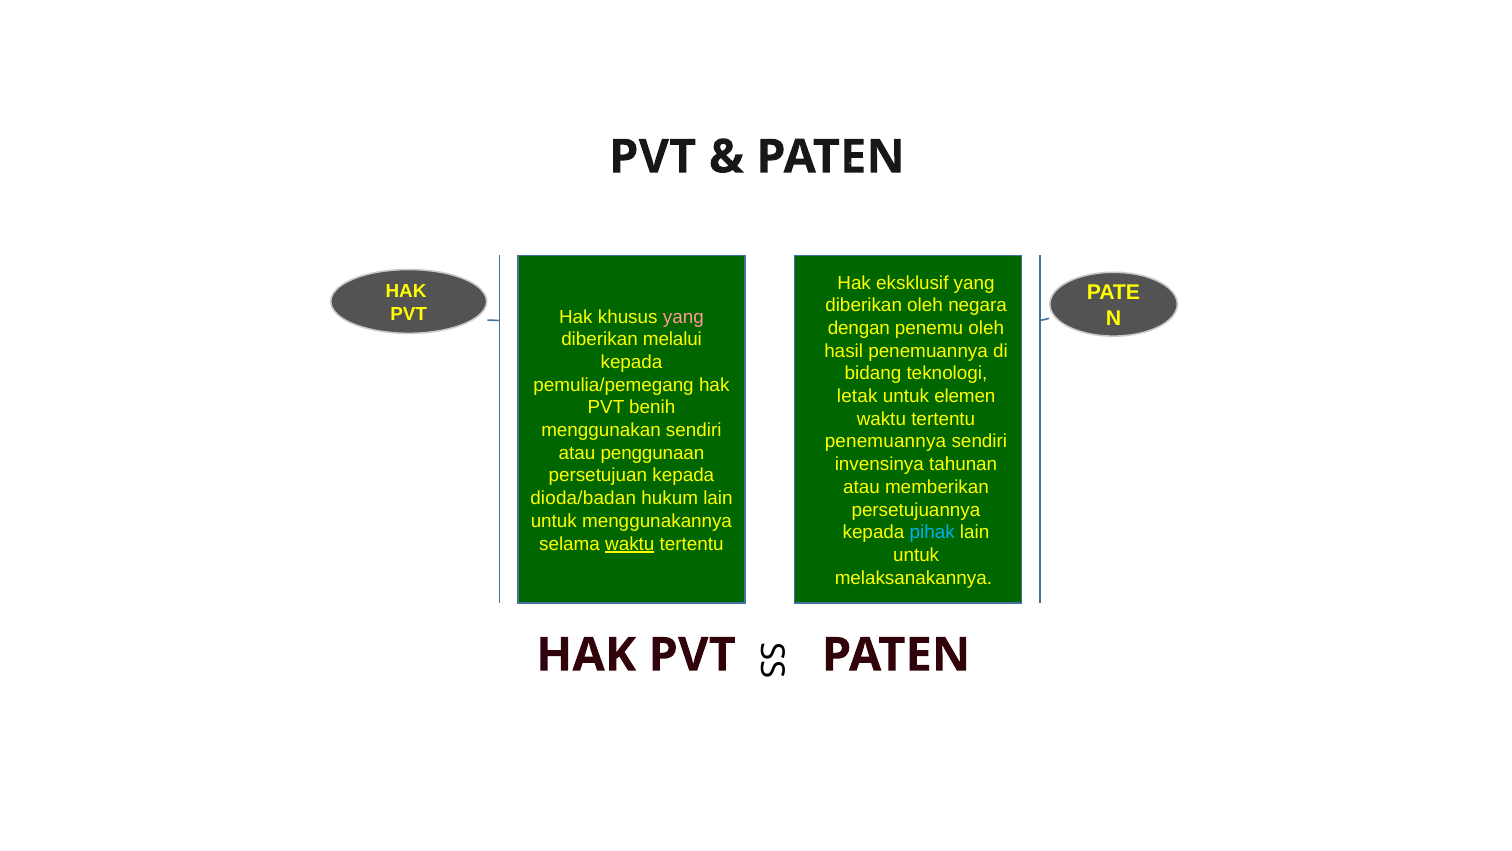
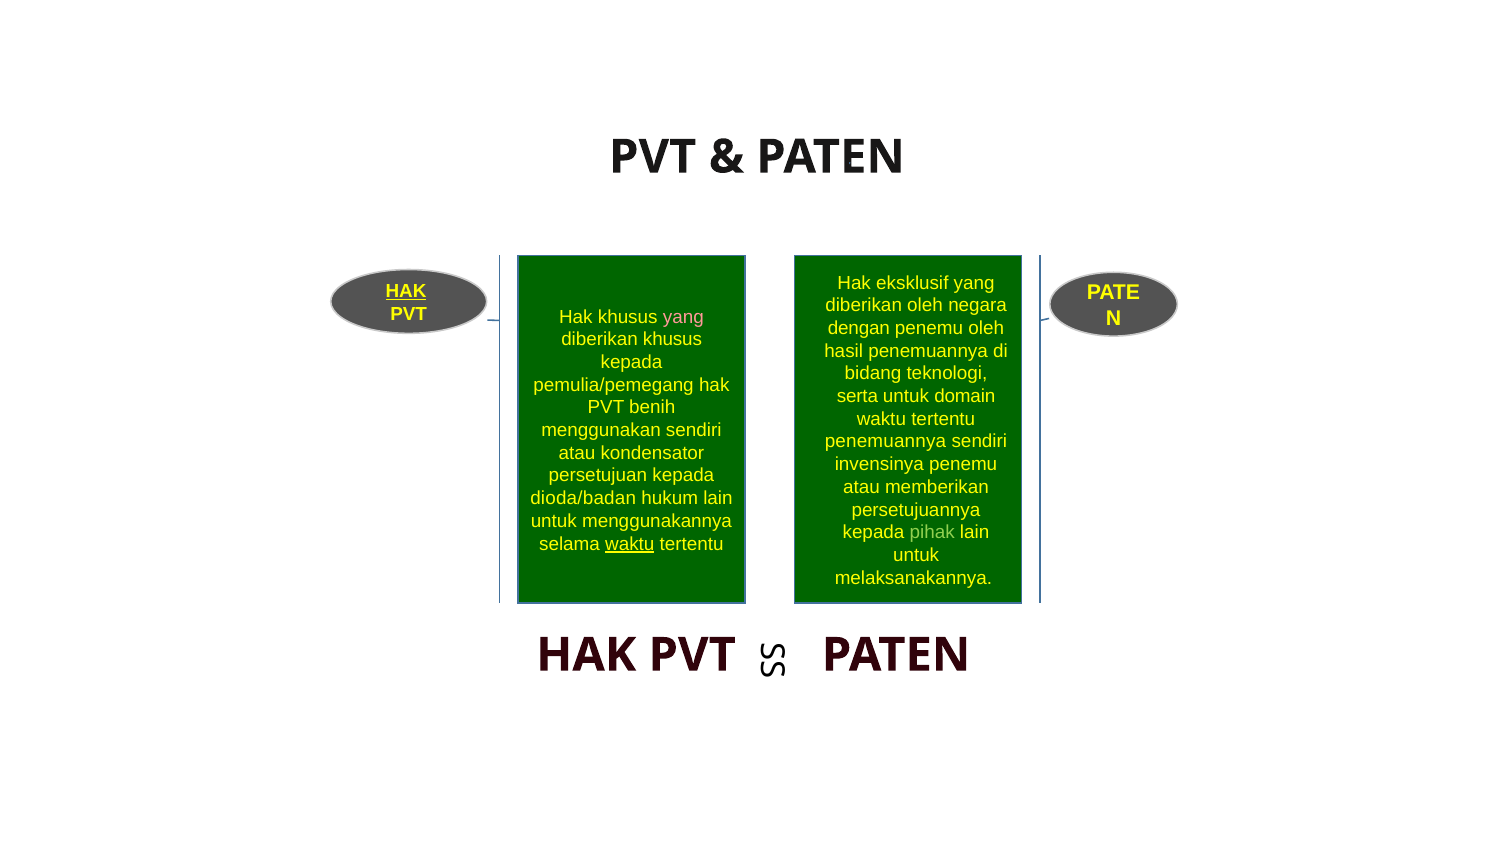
HAK at (406, 291) underline: none -> present
diberikan melalui: melalui -> khusus
letak: letak -> serta
elemen: elemen -> domain
penggunaan: penggunaan -> kondensator
invensinya tahunan: tahunan -> penemu
pihak colour: light blue -> light green
